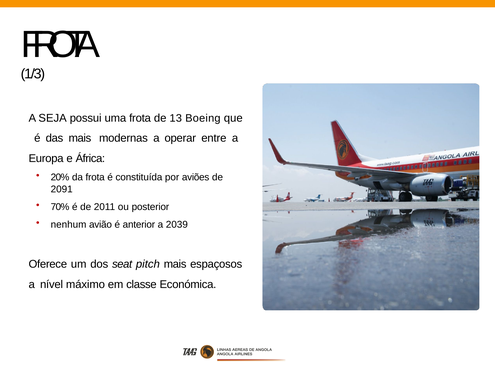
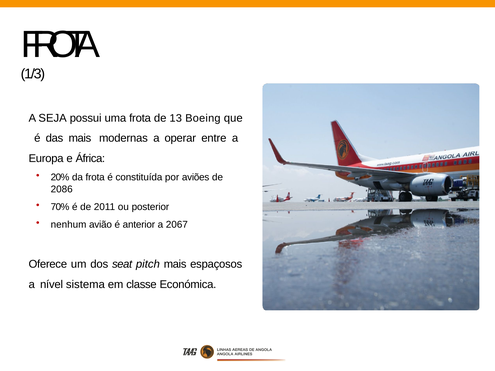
2091: 2091 -> 2086
2039: 2039 -> 2067
máximo: máximo -> sistema
